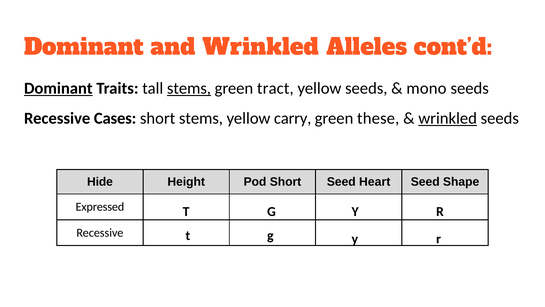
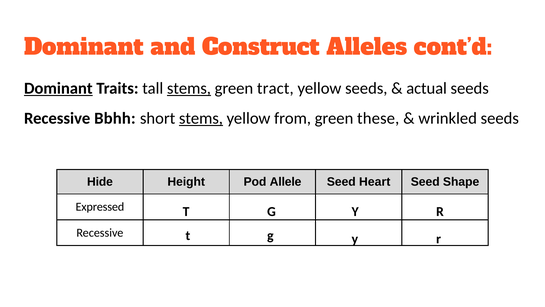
and Wrinkled: Wrinkled -> Construct
mono: mono -> actual
Cases: Cases -> Bbhh
stems at (201, 118) underline: none -> present
carry: carry -> from
wrinkled at (448, 118) underline: present -> none
Pod Short: Short -> Allele
